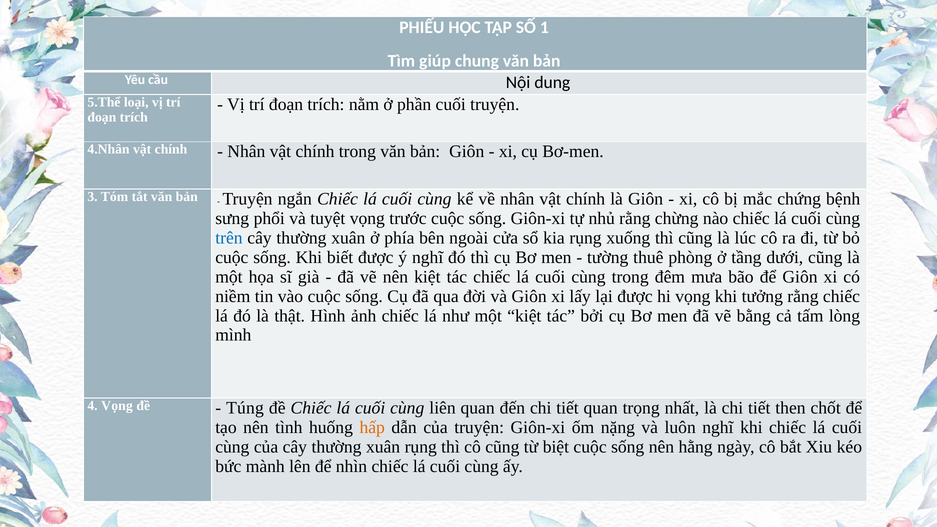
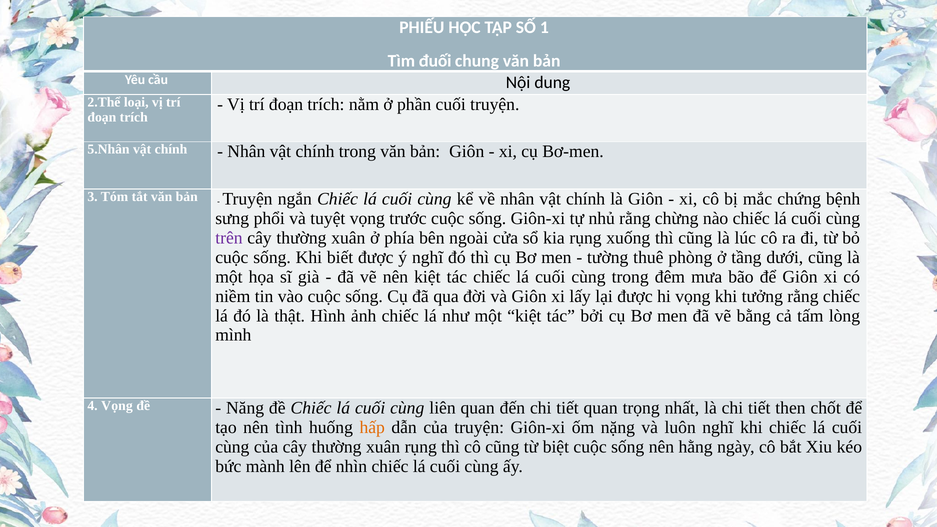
giúp: giúp -> đuối
5.Thể: 5.Thể -> 2.Thể
4.Nhân: 4.Nhân -> 5.Nhân
trên colour: blue -> purple
Túng: Túng -> Năng
